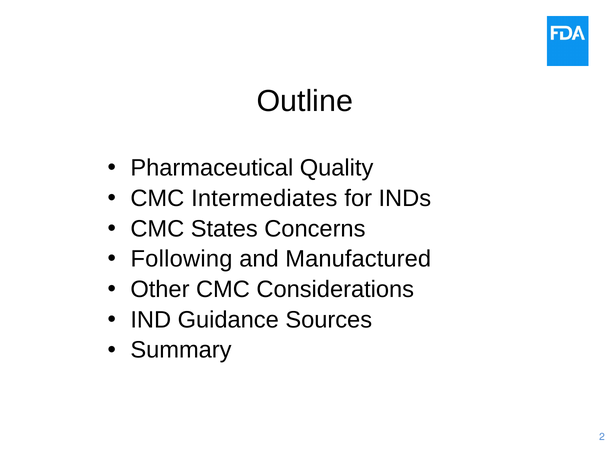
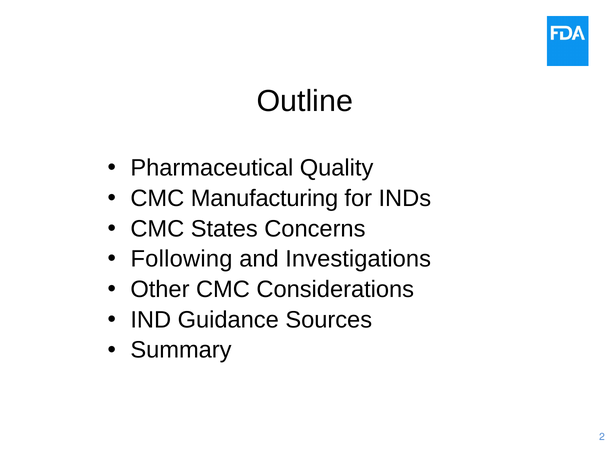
Intermediates: Intermediates -> Manufacturing
Manufactured: Manufactured -> Investigations
